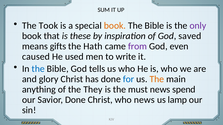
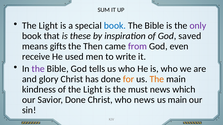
Took at (48, 26): Took -> Light
book at (115, 26) colour: orange -> blue
Hath: Hath -> Then
caused: caused -> receive
the at (38, 69) colour: blue -> purple
for colour: blue -> orange
anything: anything -> kindness
of the They: They -> Light
spend: spend -> which
us lamp: lamp -> main
